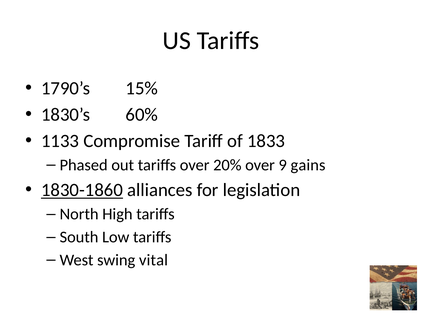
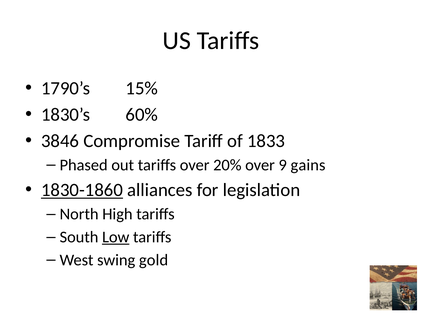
1133: 1133 -> 3846
Low underline: none -> present
vital: vital -> gold
